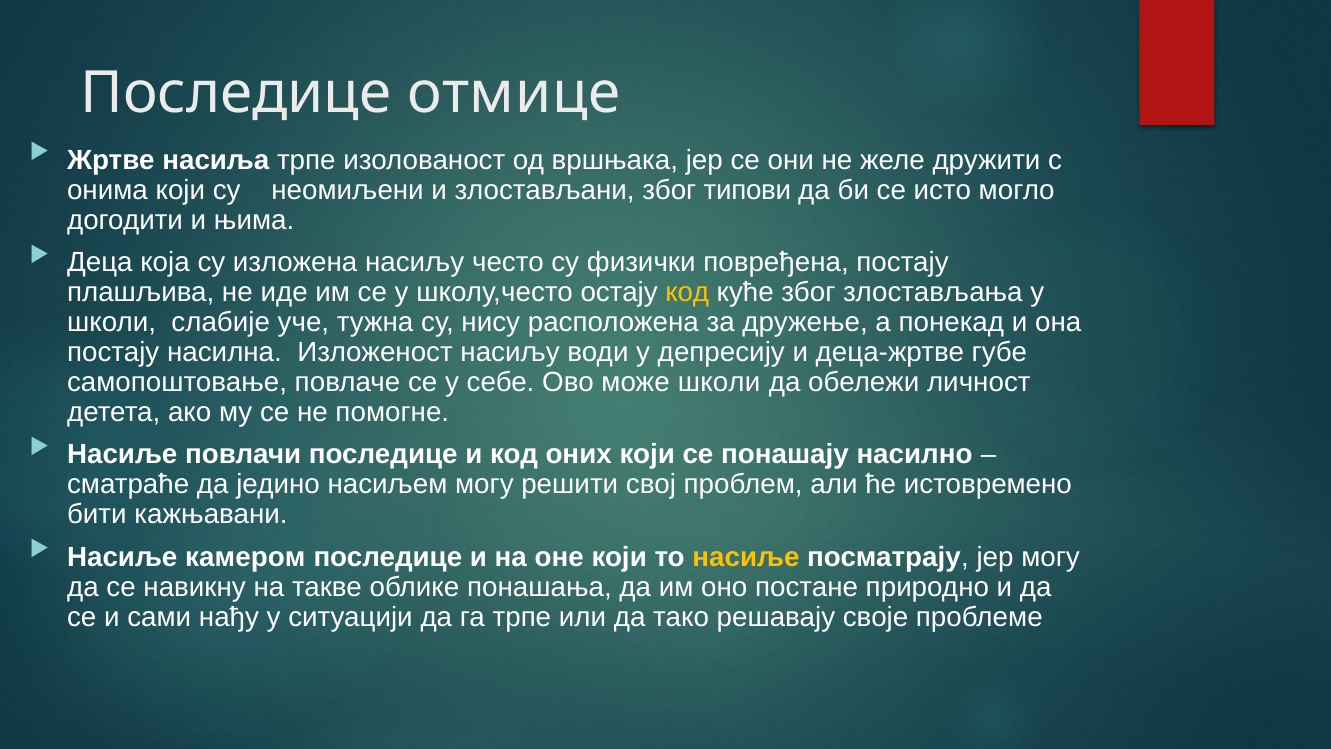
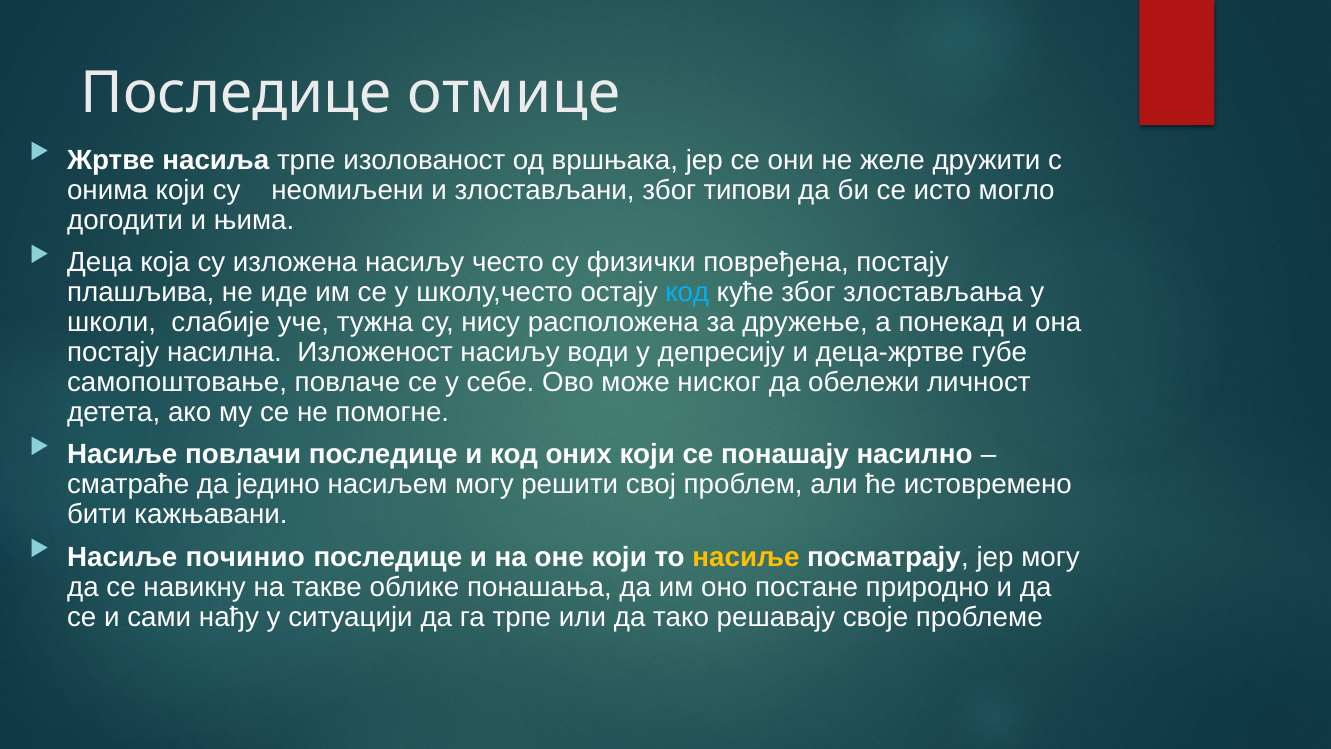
код at (687, 292) colour: yellow -> light blue
може школи: школи -> ниског
камером: камером -> починио
